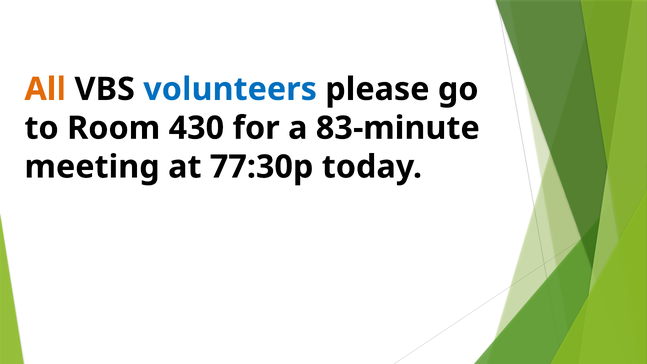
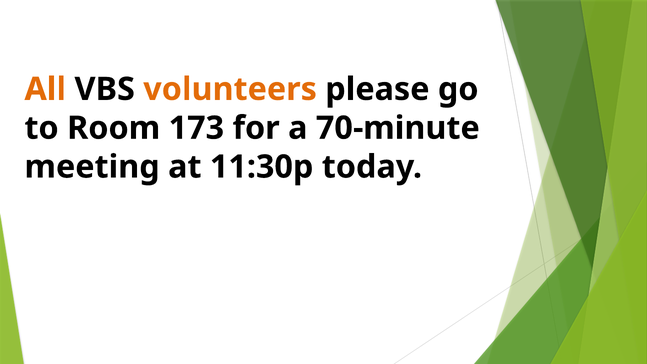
volunteers colour: blue -> orange
430: 430 -> 173
83-minute: 83-minute -> 70-minute
77:30p: 77:30p -> 11:30p
